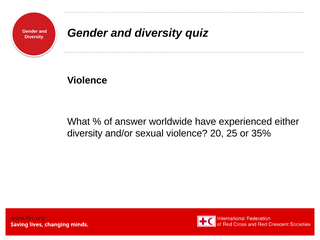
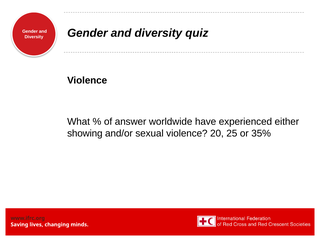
diversity at (85, 133): diversity -> showing
